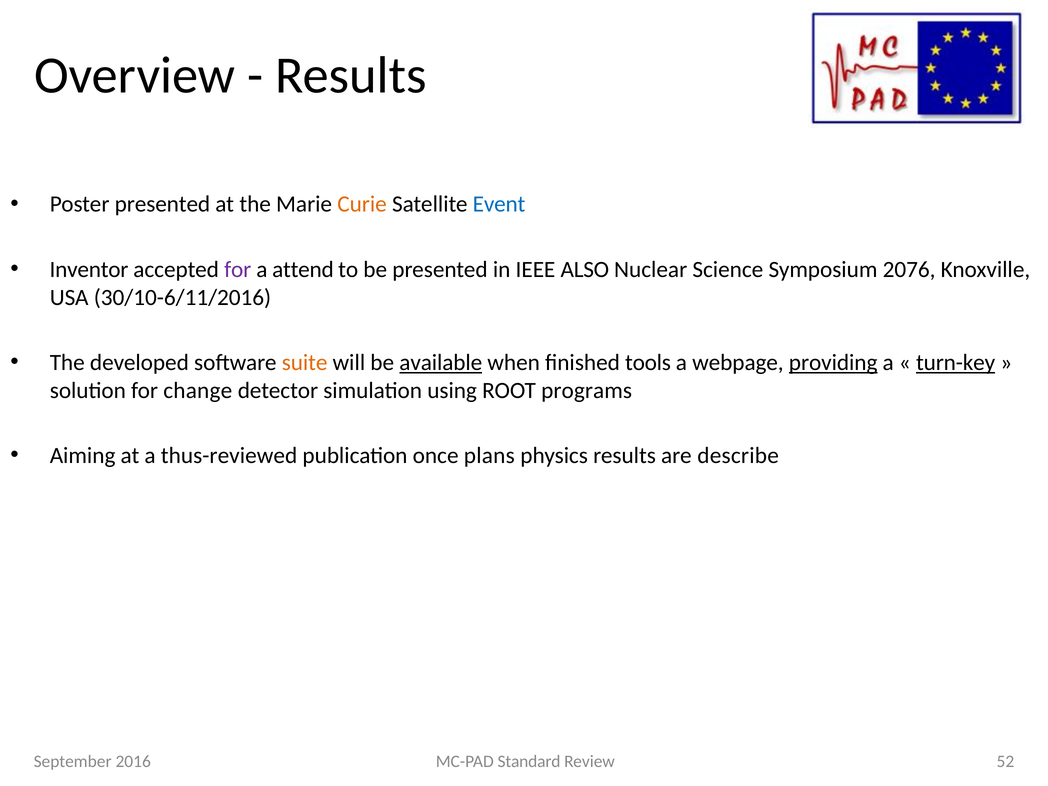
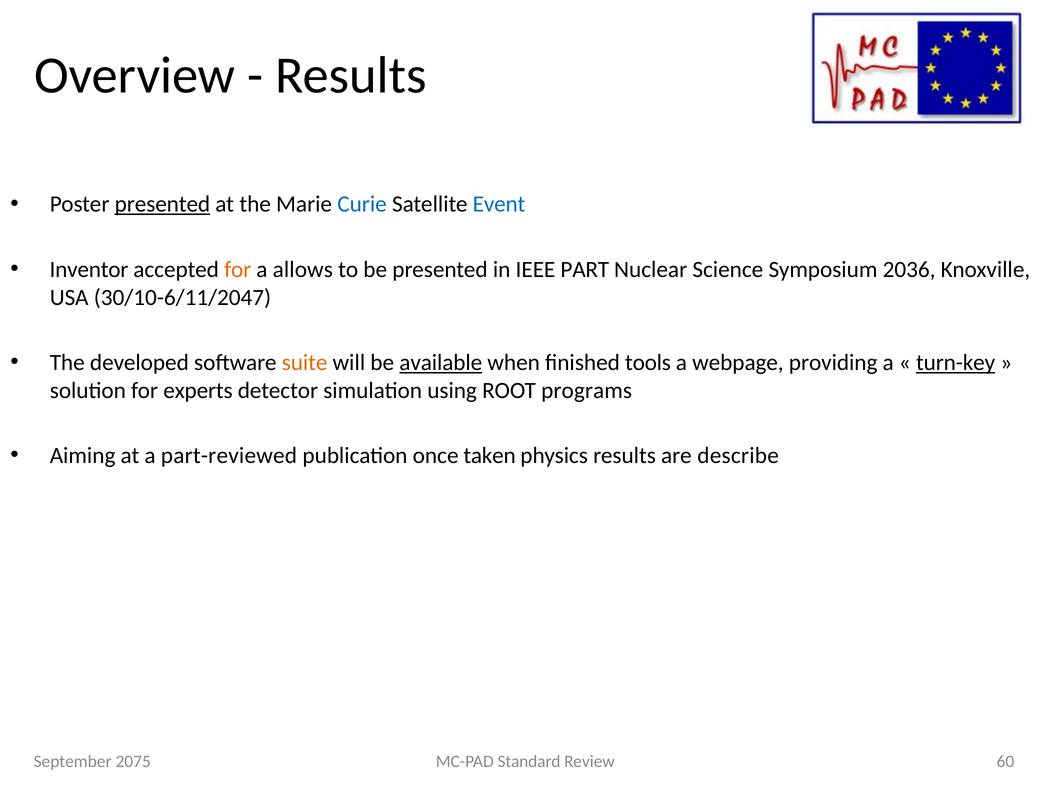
presented at (162, 204) underline: none -> present
Curie colour: orange -> blue
for at (238, 269) colour: purple -> orange
attend: attend -> allows
ALSO: ALSO -> PART
2076: 2076 -> 2036
30/10-6/11/2016: 30/10-6/11/2016 -> 30/10-6/11/2047
providing underline: present -> none
change: change -> experts
thus-reviewed: thus-reviewed -> part-reviewed
plans: plans -> taken
52: 52 -> 60
2016: 2016 -> 2075
